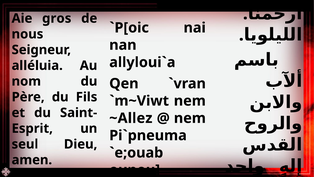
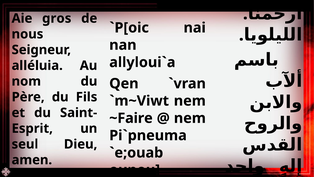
~Allez: ~Allez -> ~Faire
